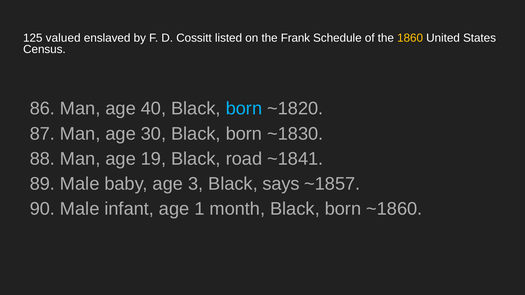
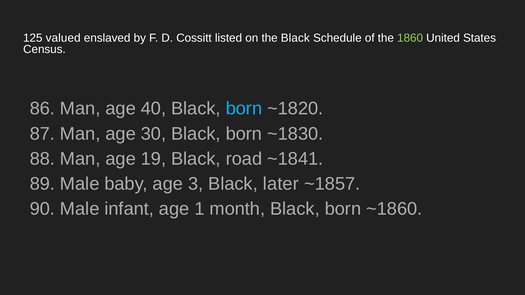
the Frank: Frank -> Black
1860 colour: yellow -> light green
says: says -> later
